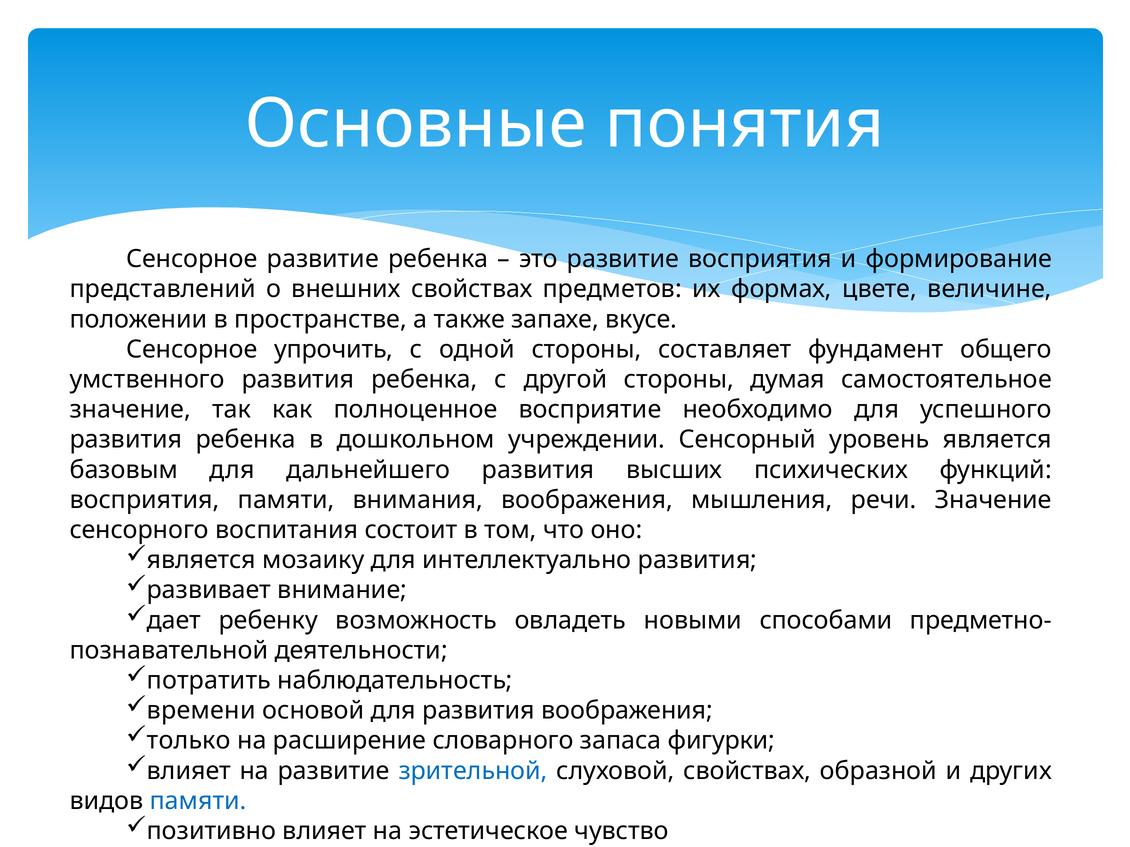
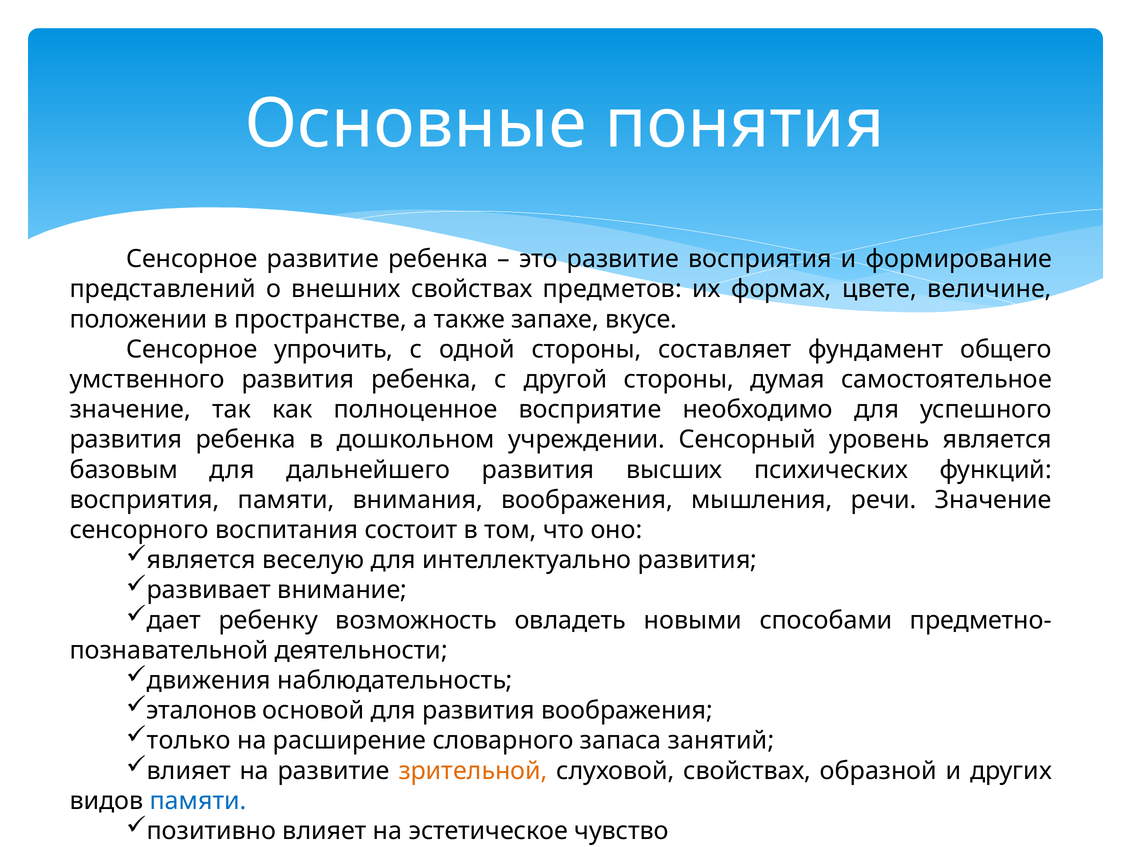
мозаику: мозаику -> веселую
потратить: потратить -> движения
времени: времени -> эталонов
фигурки: фигурки -> занятий
зрительной colour: blue -> orange
